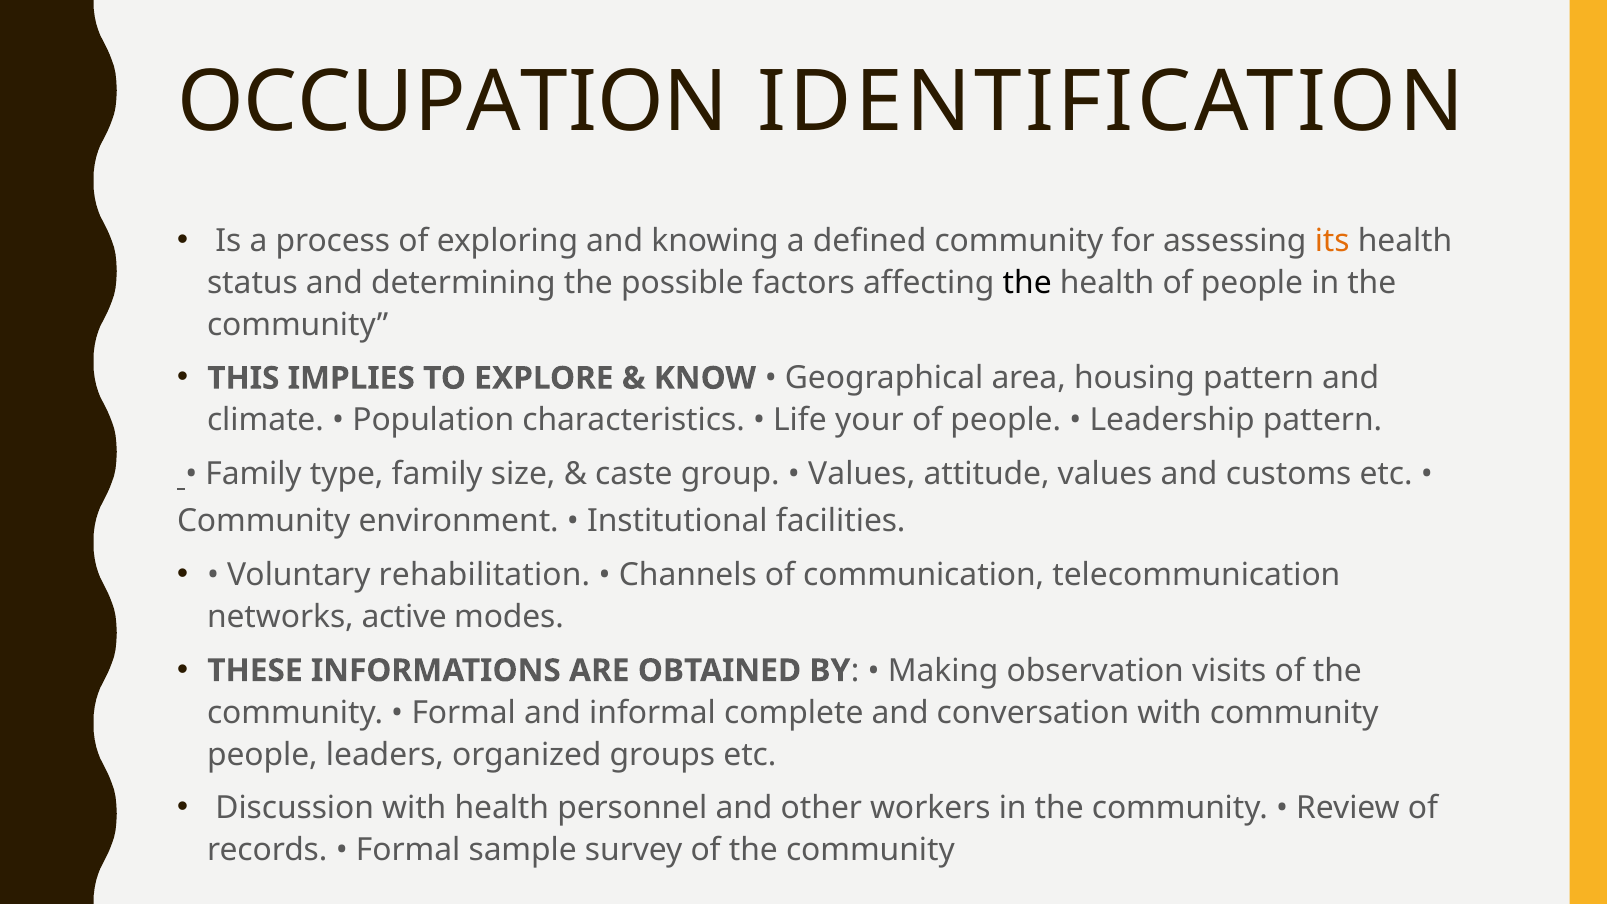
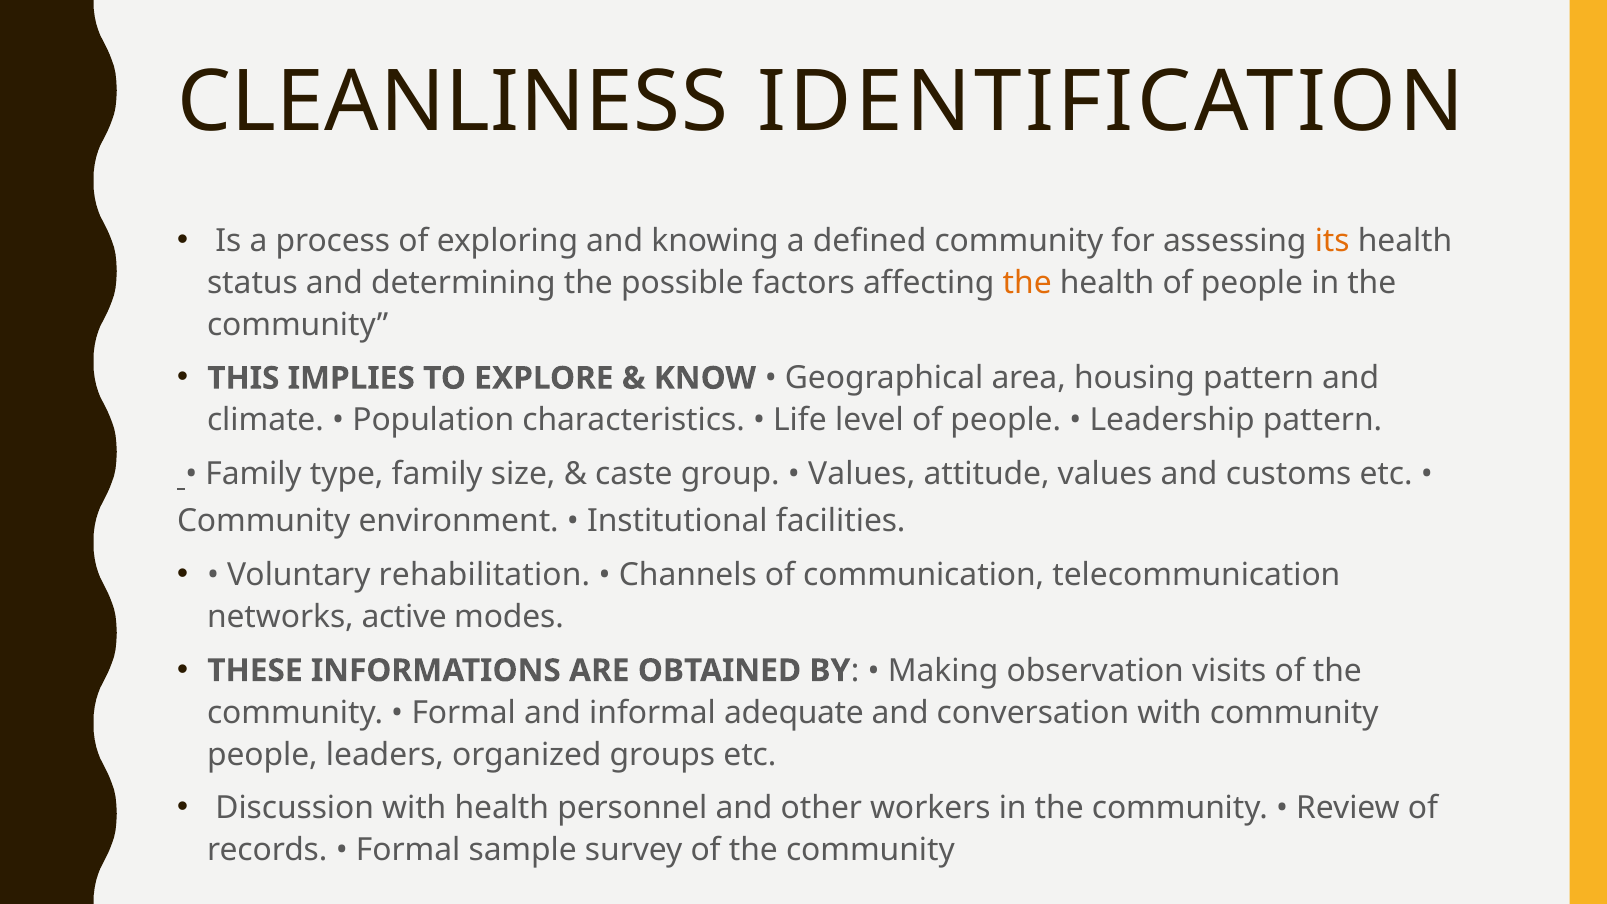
OCCUPATION: OCCUPATION -> CLEANLINESS
the at (1027, 283) colour: black -> orange
your: your -> level
complete: complete -> adequate
